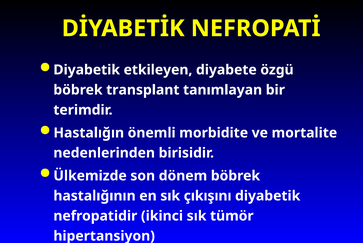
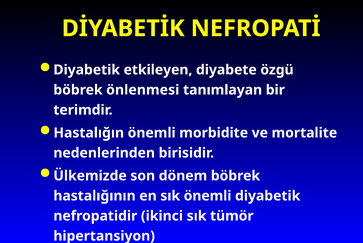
transplant: transplant -> önlenmesi
sık çıkışını: çıkışını -> önemli
